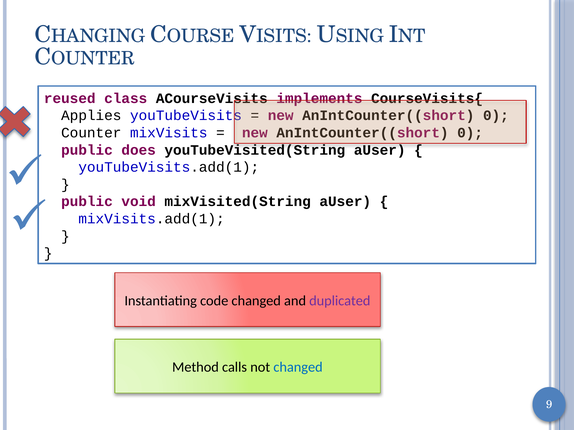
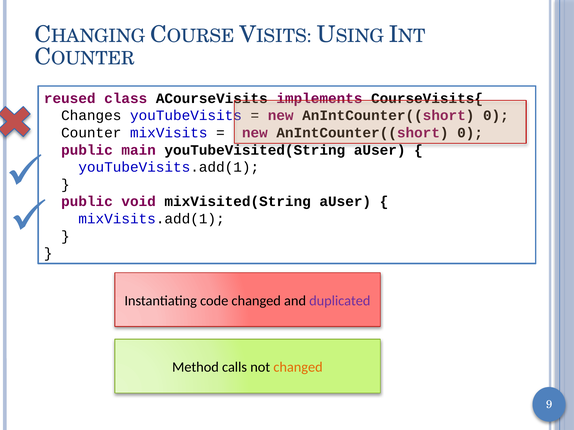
Applies: Applies -> Changes
does: does -> main
changed at (298, 368) colour: blue -> orange
